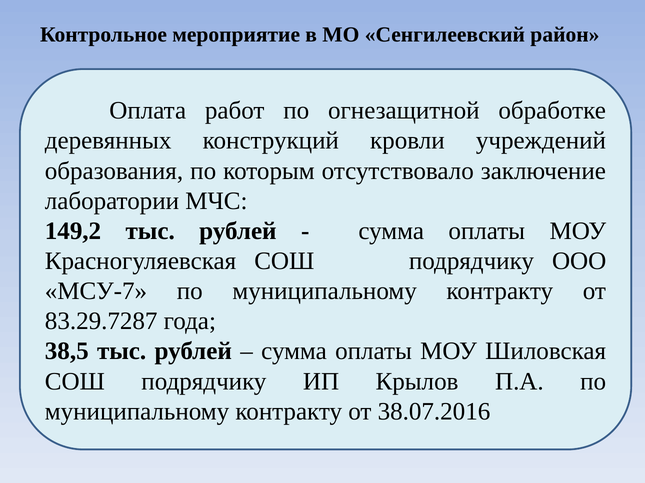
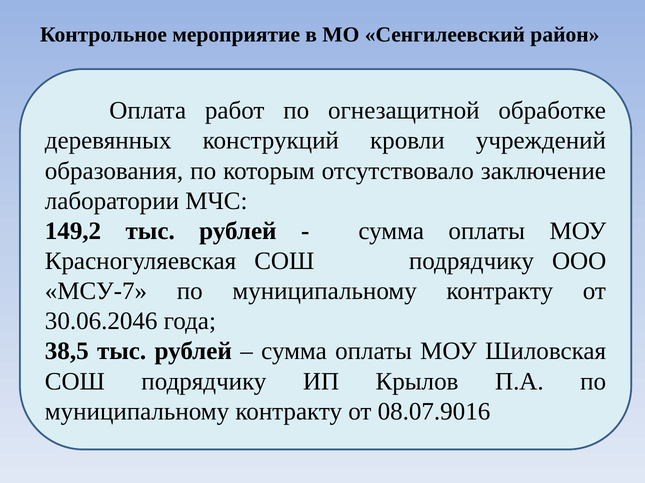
83.29.7287: 83.29.7287 -> 30.06.2046
38.07.2016: 38.07.2016 -> 08.07.9016
